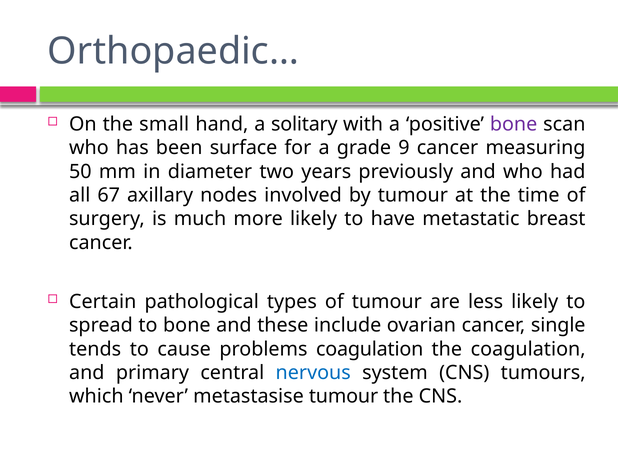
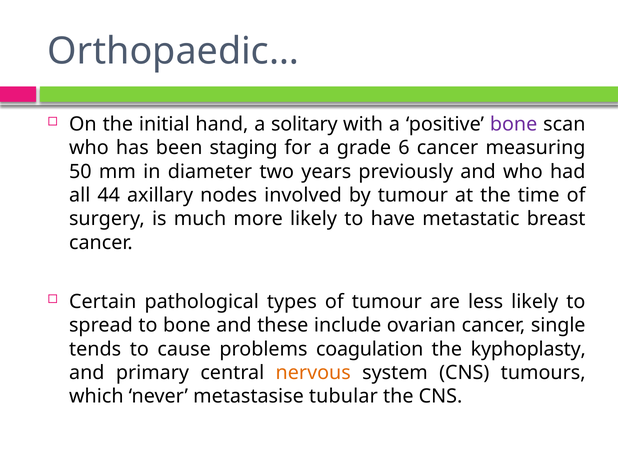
small: small -> initial
surface: surface -> staging
9: 9 -> 6
67: 67 -> 44
the coagulation: coagulation -> kyphoplasty
nervous colour: blue -> orange
metastasise tumour: tumour -> tubular
